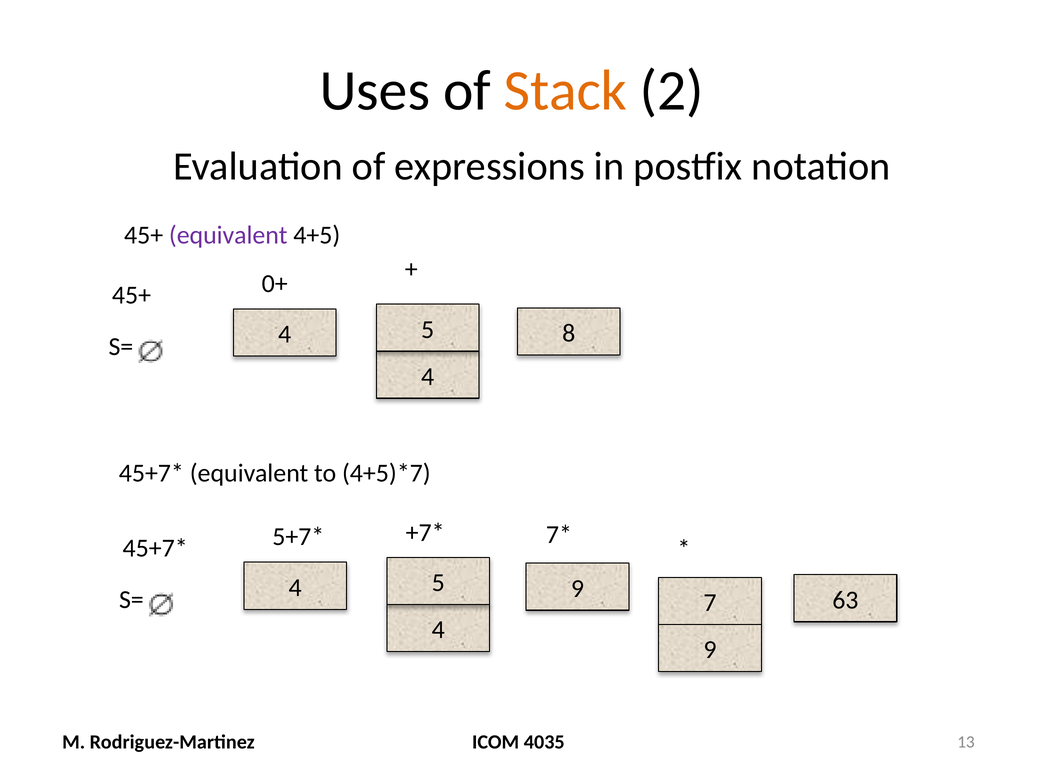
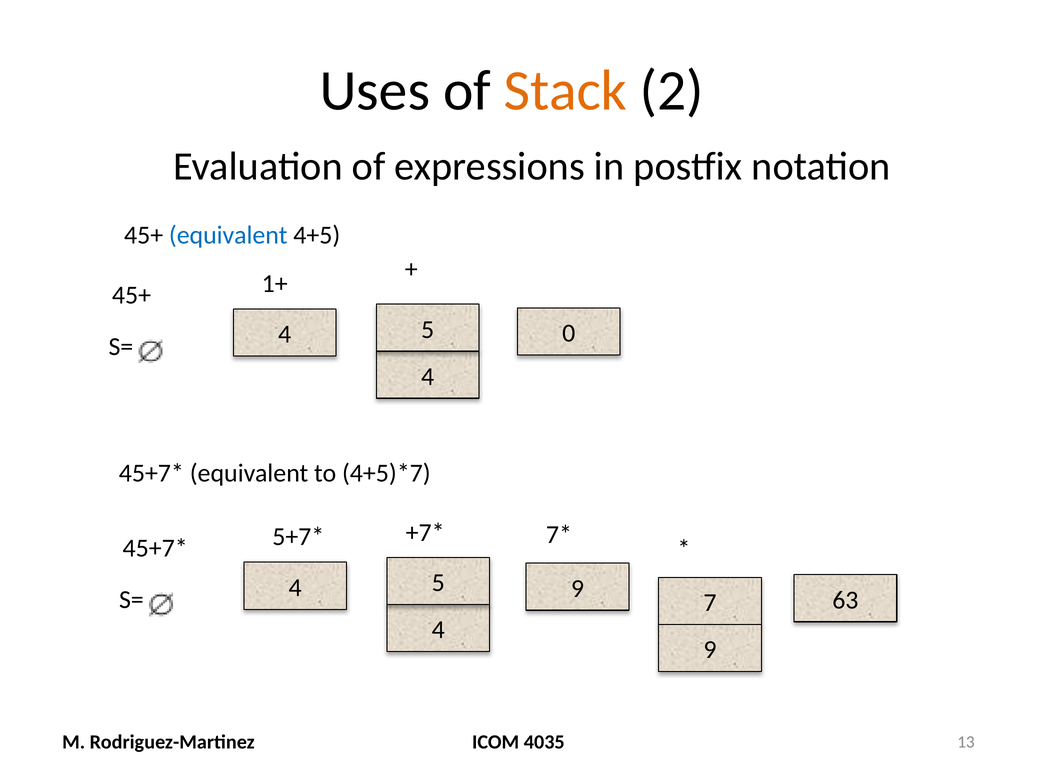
equivalent at (228, 236) colour: purple -> blue
0+: 0+ -> 1+
8: 8 -> 0
